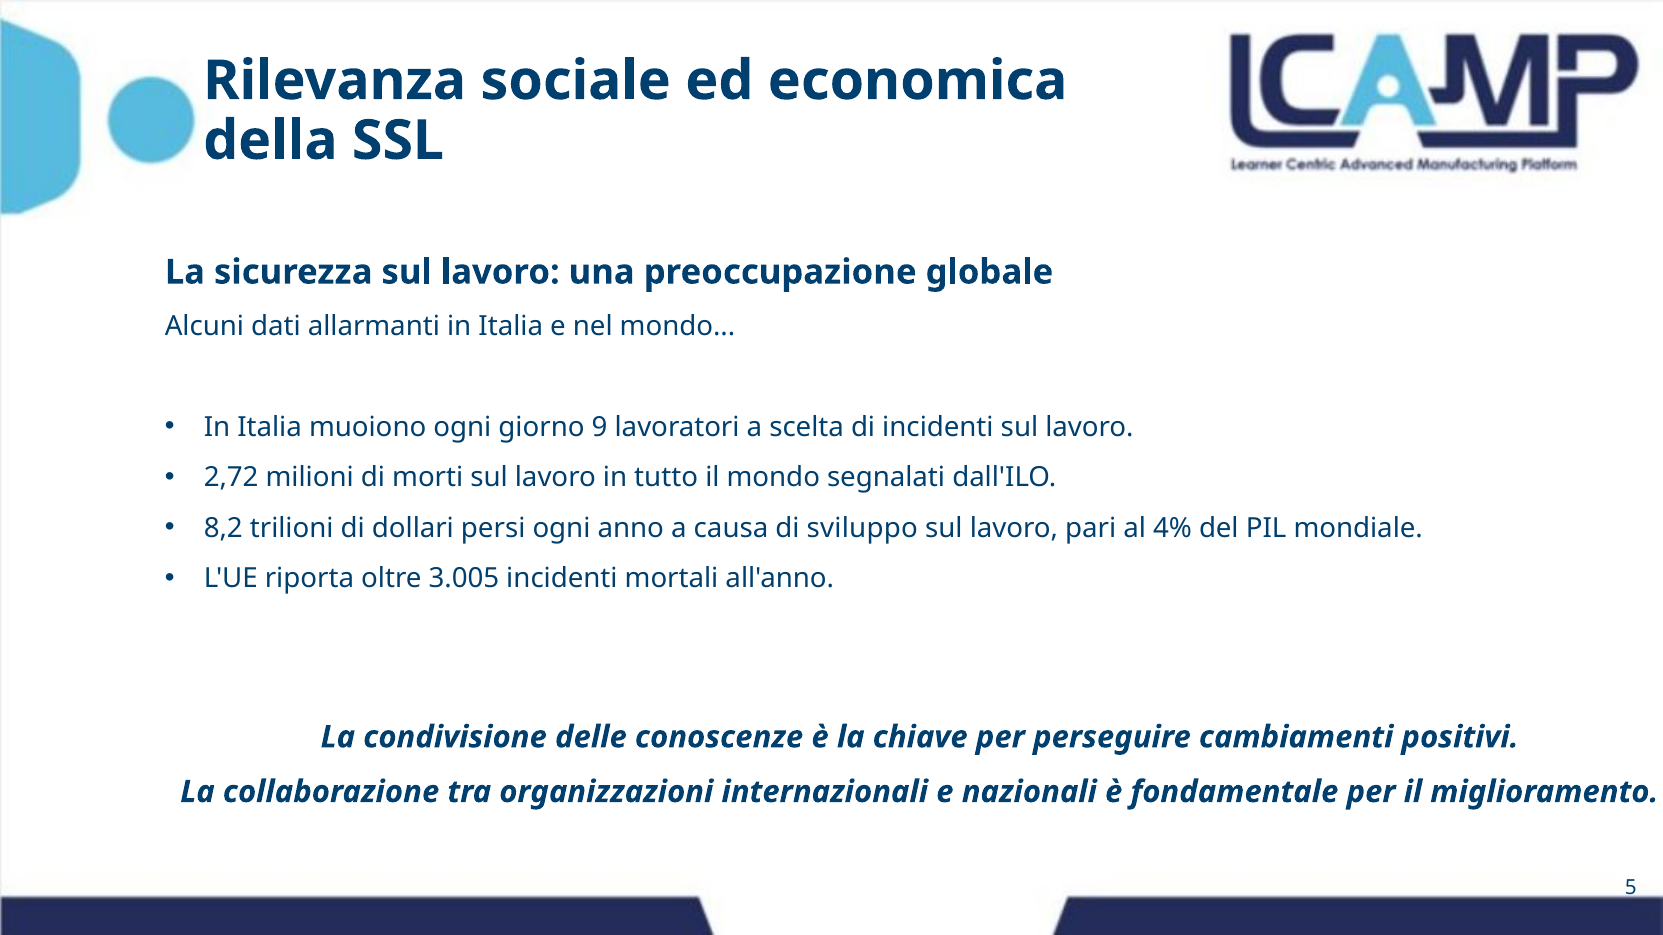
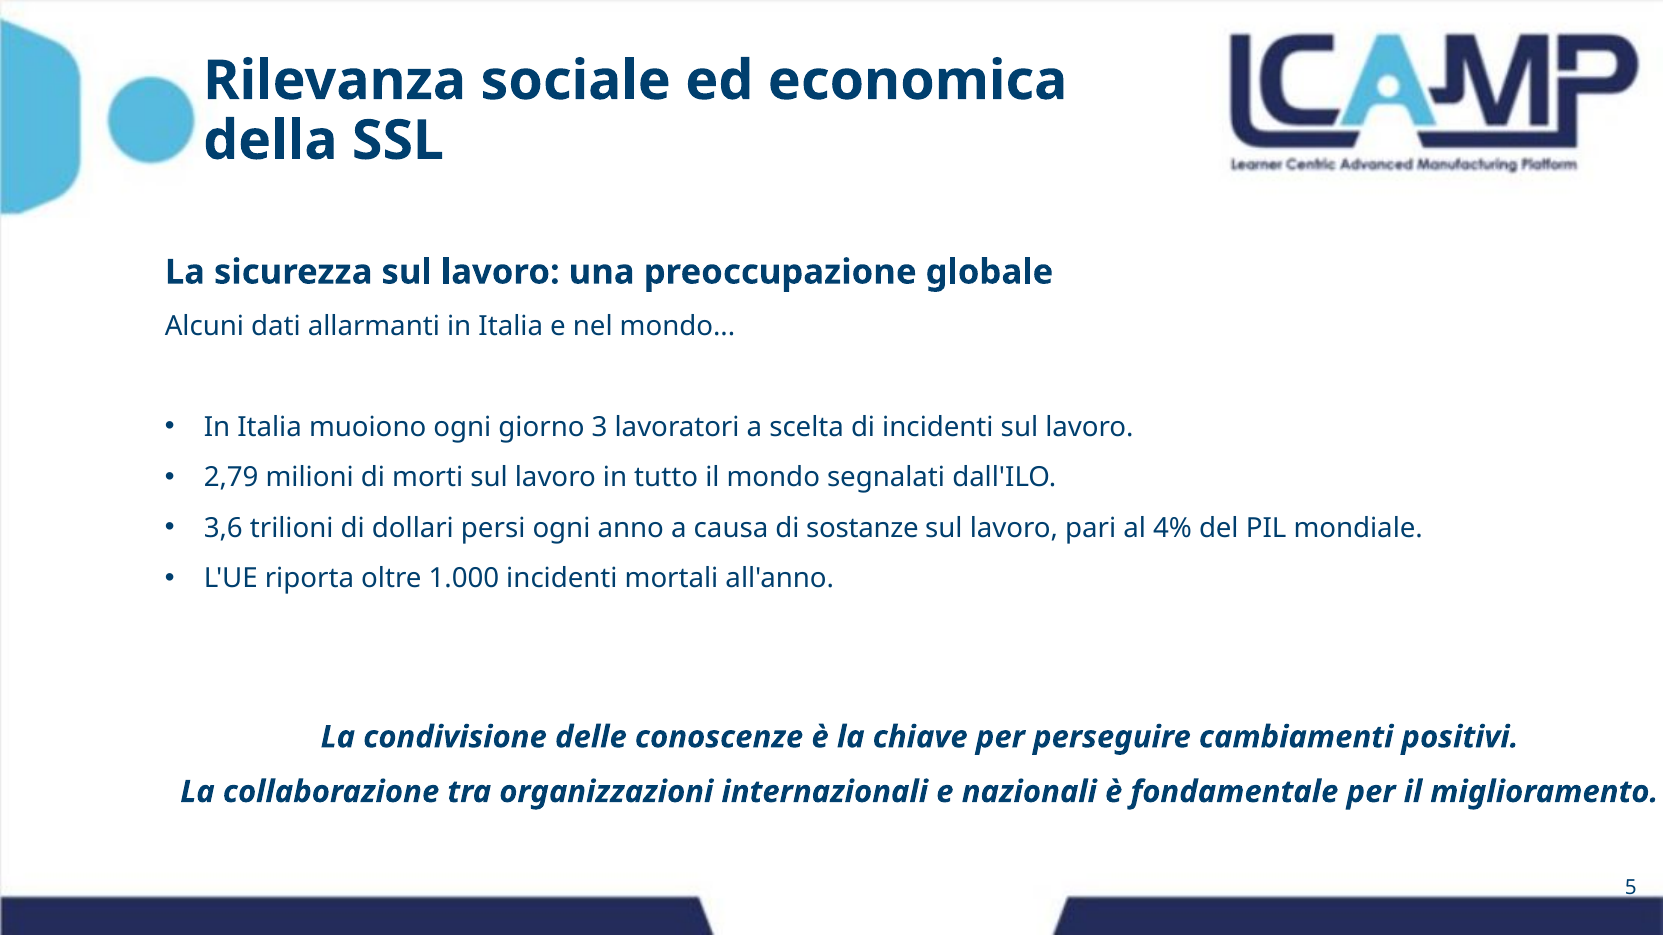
9: 9 -> 3
2,72: 2,72 -> 2,79
8,2: 8,2 -> 3,6
sviluppo: sviluppo -> sostanze
3.005: 3.005 -> 1.000
